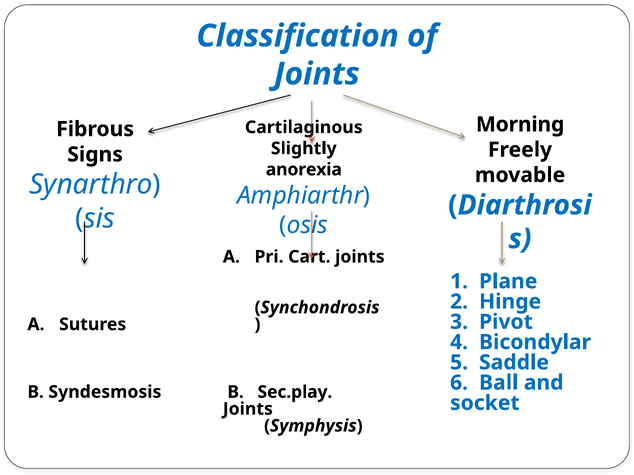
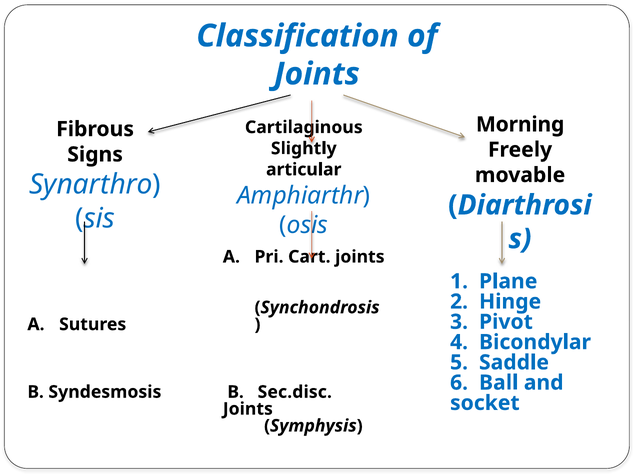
anorexia: anorexia -> articular
Sec.play: Sec.play -> Sec.disc
